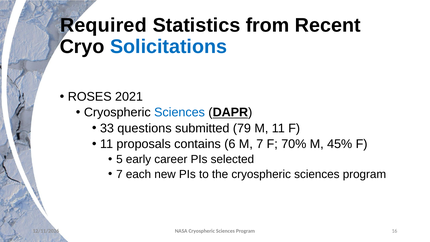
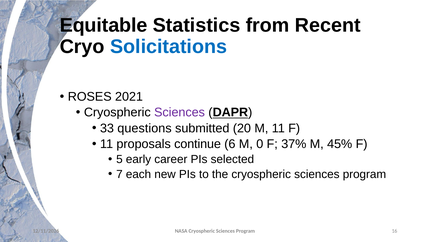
Required: Required -> Equitable
Sciences at (180, 112) colour: blue -> purple
79: 79 -> 20
contains: contains -> continue
M 7: 7 -> 0
70%: 70% -> 37%
